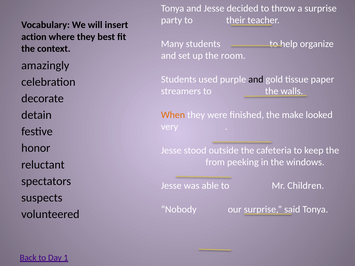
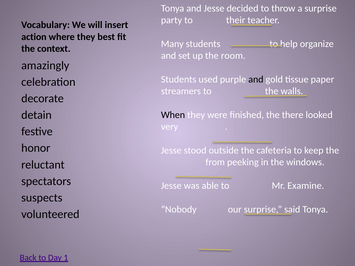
When colour: orange -> black
make: make -> there
Children: Children -> Examine
